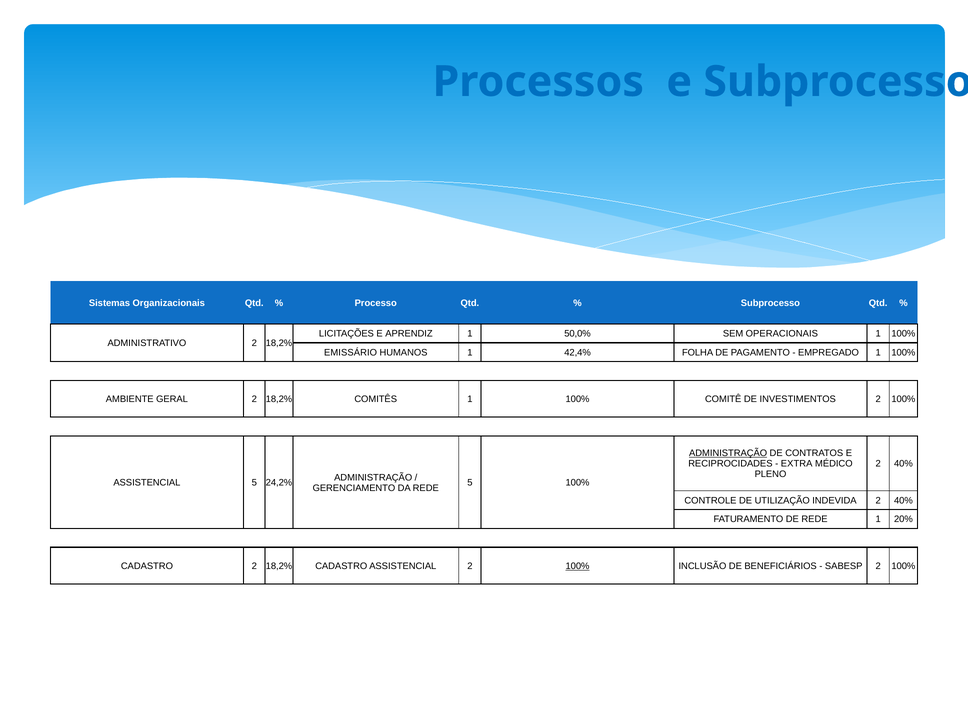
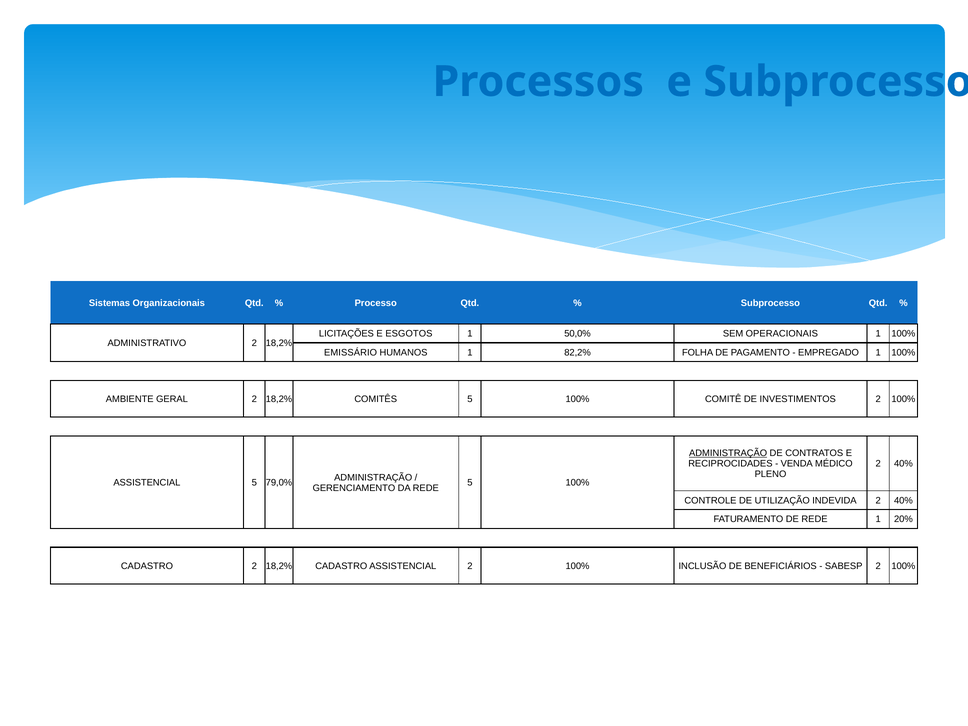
APRENDIZ: APRENDIZ -> ESGOTOS
42,4%: 42,4% -> 82,2%
COMITÊS 1: 1 -> 5
EXTRA: EXTRA -> VENDA
24,2%: 24,2% -> 79,0%
100% at (578, 566) underline: present -> none
